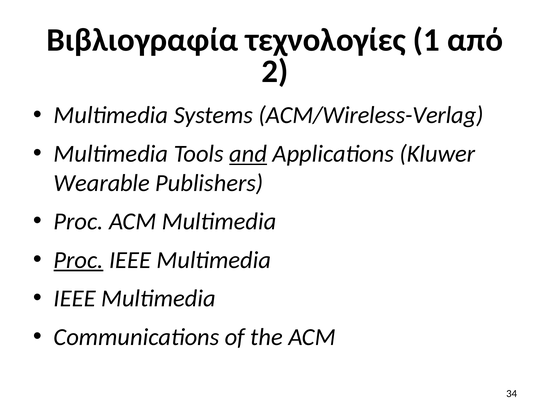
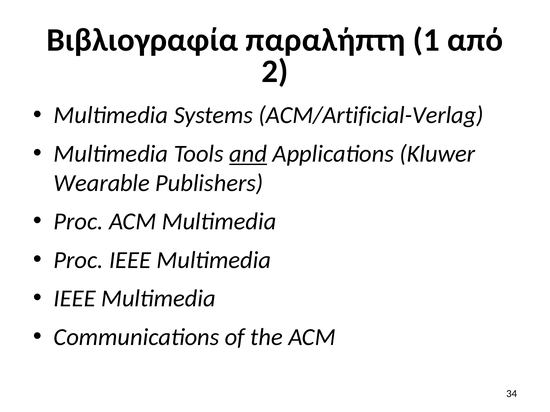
τεχνολογίες: τεχνολογίες -> παραλήπτη
ACM/Wireless-Verlag: ACM/Wireless-Verlag -> ACM/Artificial-Verlag
Proc at (79, 260) underline: present -> none
